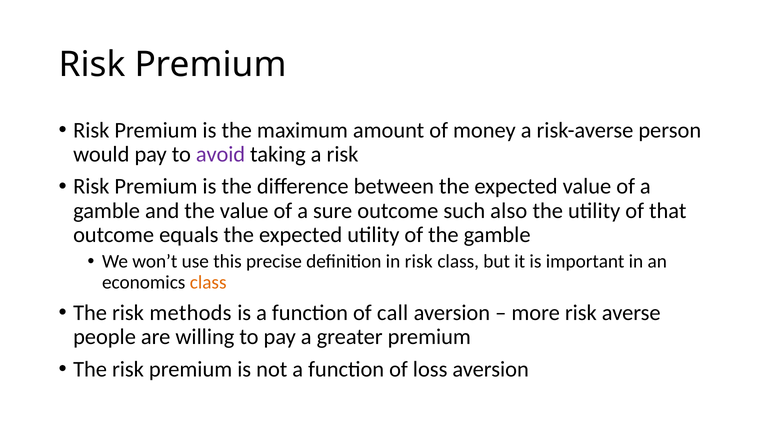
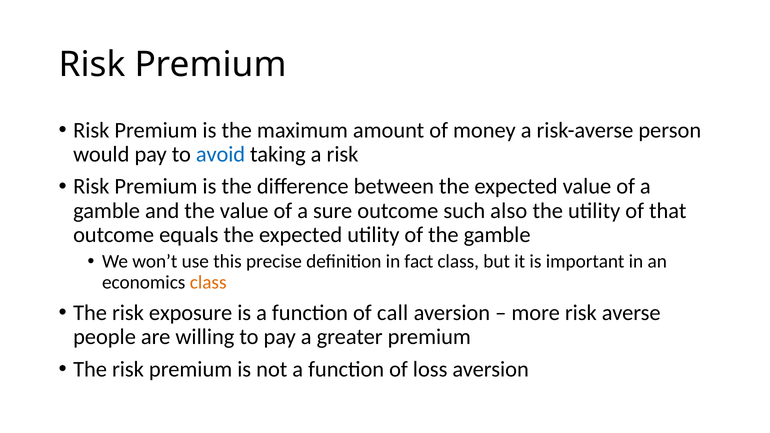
avoid colour: purple -> blue
in risk: risk -> fact
methods: methods -> exposure
